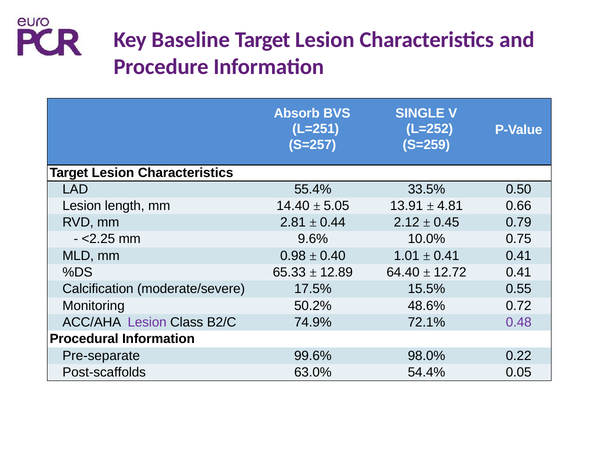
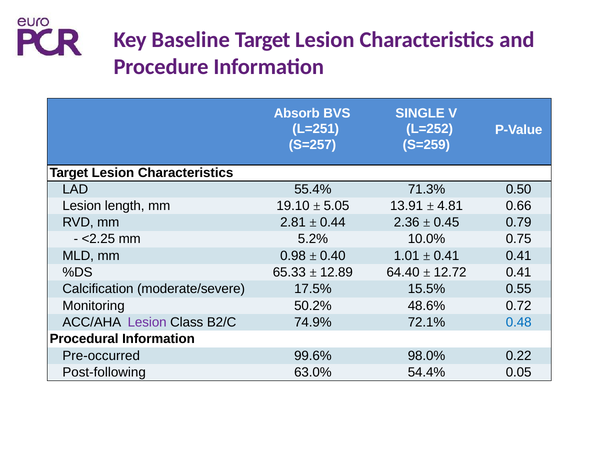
33.5%: 33.5% -> 71.3%
14.40: 14.40 -> 19.10
2.12: 2.12 -> 2.36
9.6%: 9.6% -> 5.2%
0.48 colour: purple -> blue
Pre-separate: Pre-separate -> Pre-occurred
Post-scaffolds: Post-scaffolds -> Post-following
